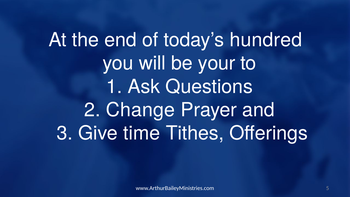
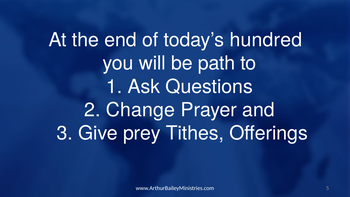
your: your -> path
time: time -> prey
